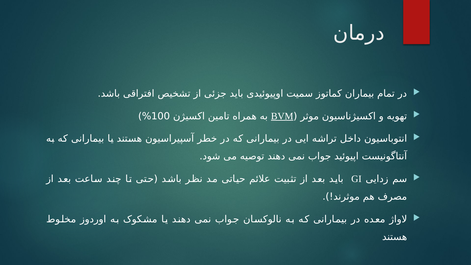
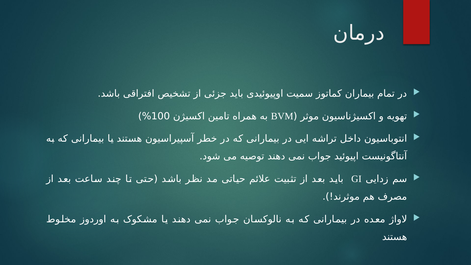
BVM underline: present -> none
